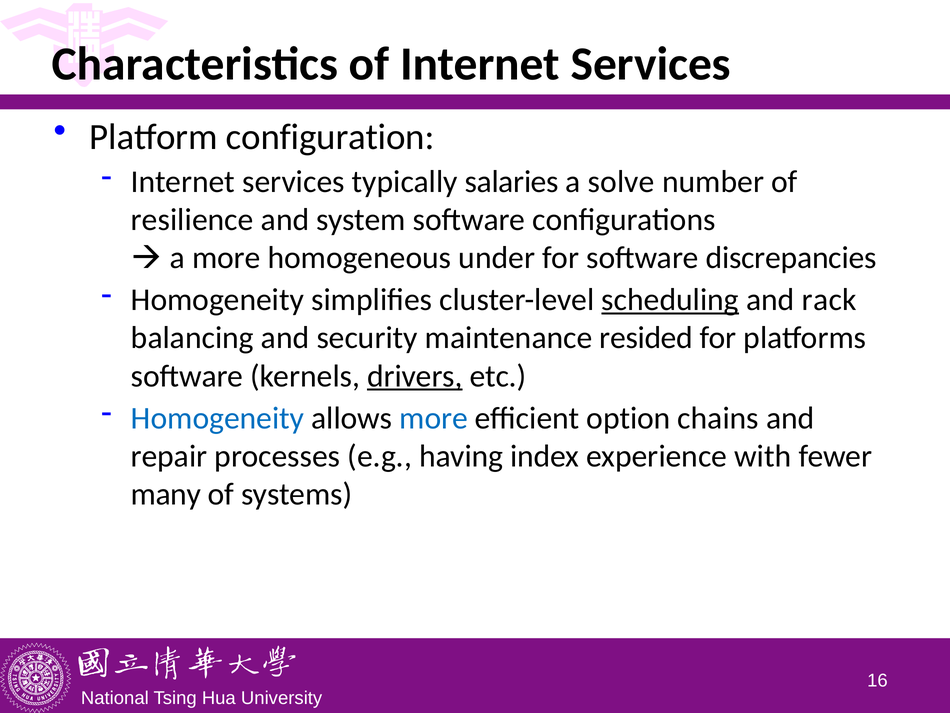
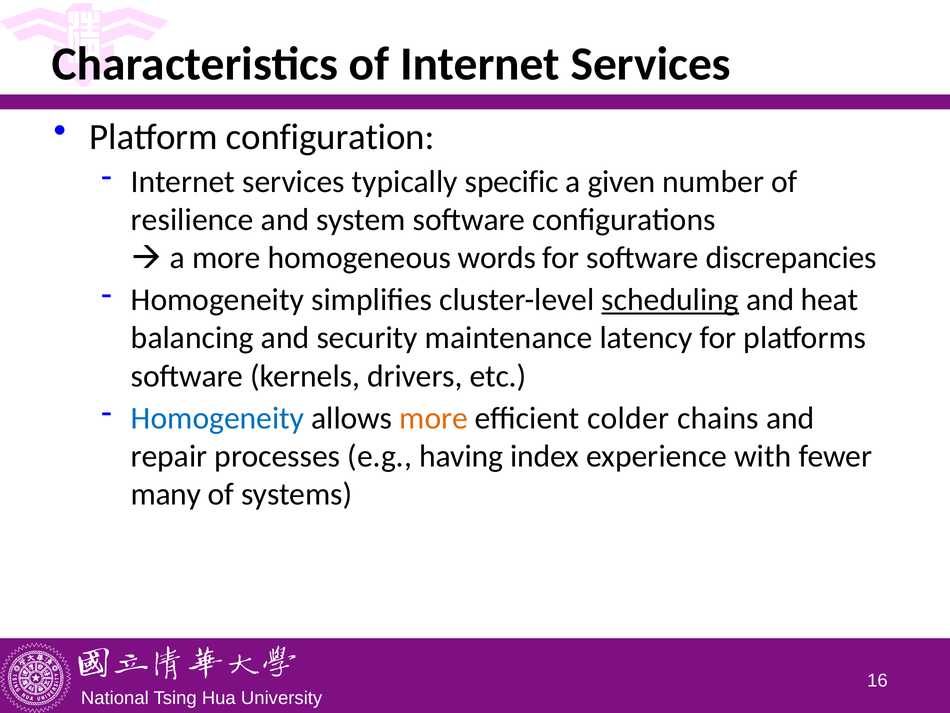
salaries: salaries -> specific
solve: solve -> given
under: under -> words
rack: rack -> heat
resided: resided -> latency
drivers underline: present -> none
more at (434, 418) colour: blue -> orange
option: option -> colder
